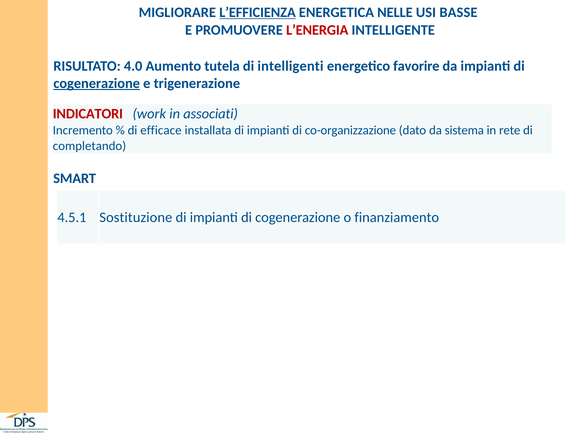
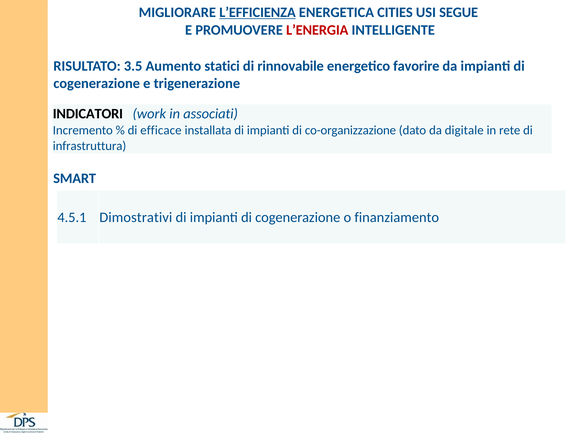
NELLE: NELLE -> CITIES
BASSE: BASSE -> SEGUE
4.0: 4.0 -> 3.5
tutela: tutela -> statici
intelligenti: intelligenti -> rinnovabile
cogenerazione at (97, 83) underline: present -> none
INDICATORI colour: red -> black
sistema: sistema -> digitale
completando: completando -> infrastruttura
Sostituzione: Sostituzione -> Dimostrativi
